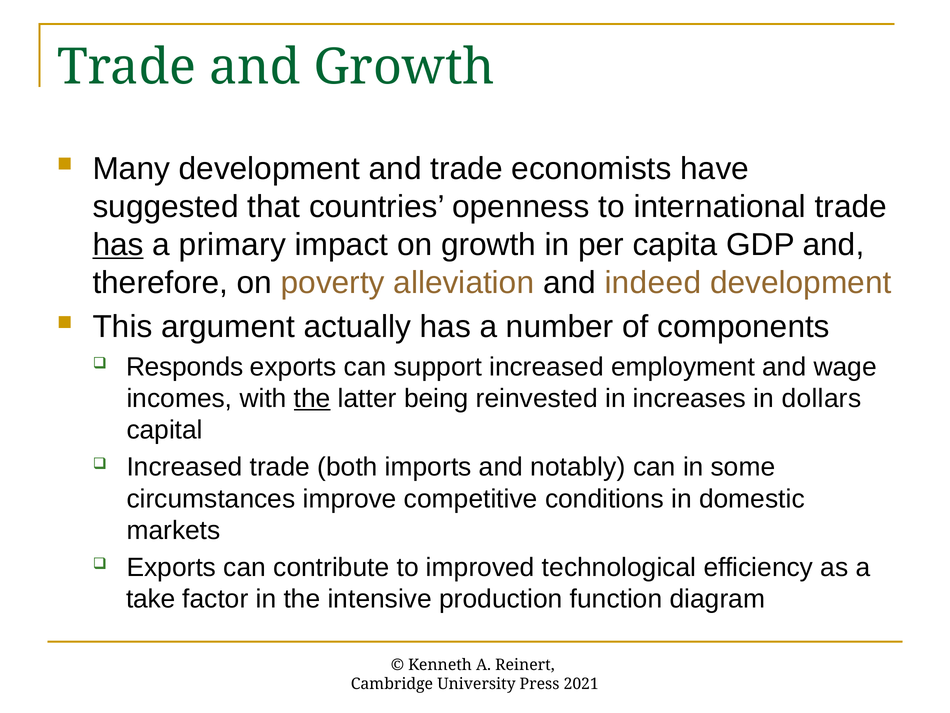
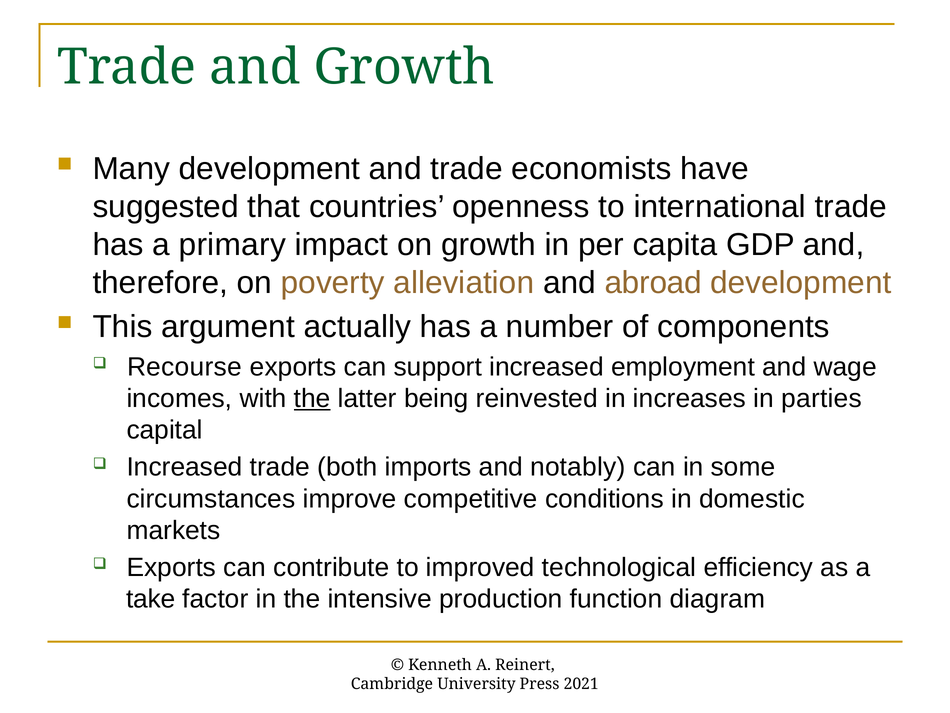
has at (118, 244) underline: present -> none
indeed: indeed -> abroad
Responds: Responds -> Recourse
dollars: dollars -> parties
